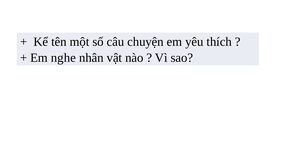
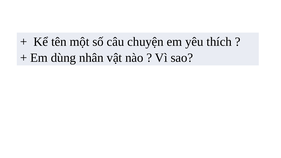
nghe: nghe -> dùng
